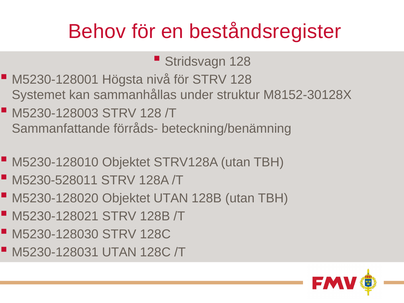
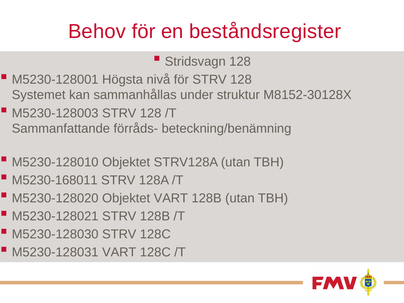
M5230-528011: M5230-528011 -> M5230-168011
Objektet UTAN: UTAN -> VART
M5230-128031 UTAN: UTAN -> VART
